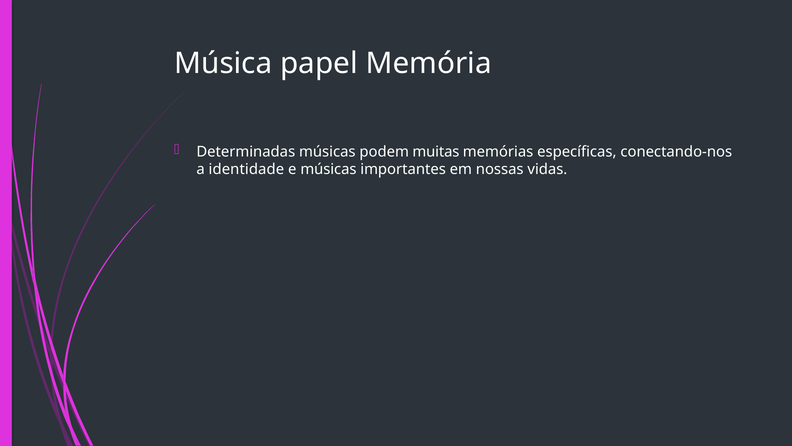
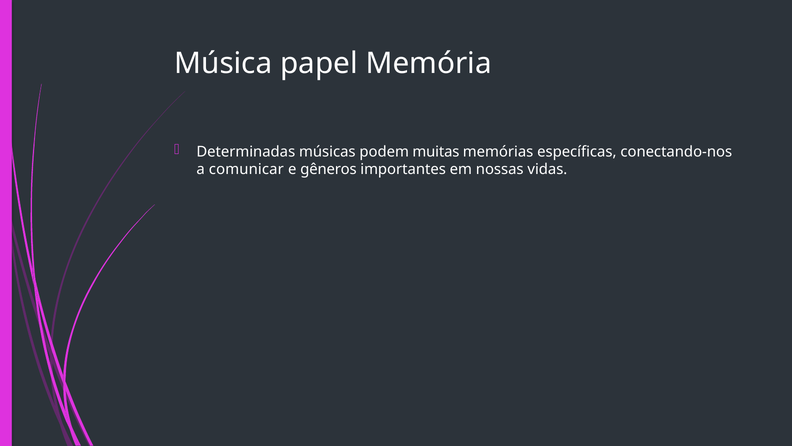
identidade: identidade -> comunicar
e músicas: músicas -> gêneros
